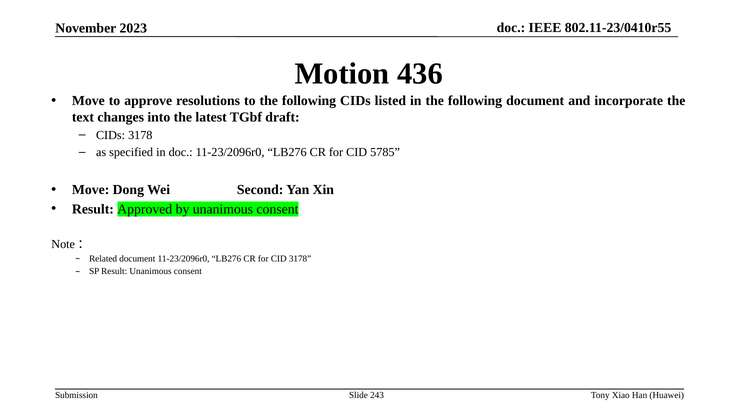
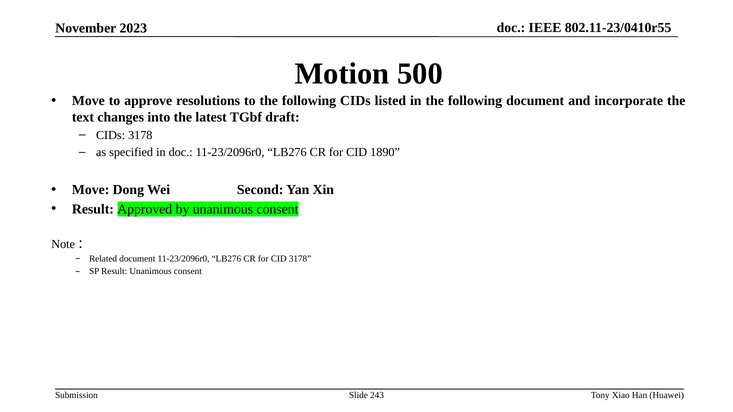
436: 436 -> 500
5785: 5785 -> 1890
